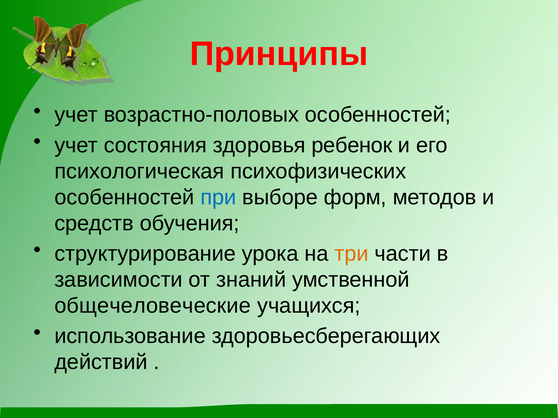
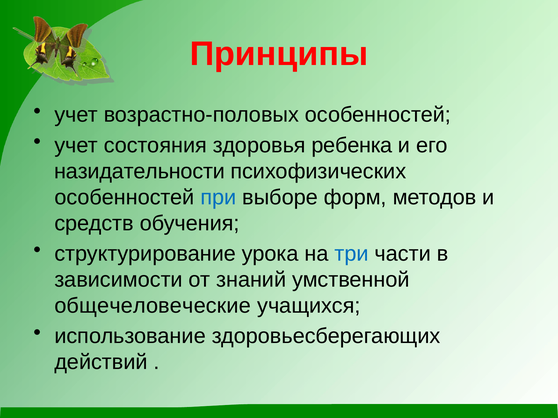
ребенок: ребенок -> ребенка
психологическая: психологическая -> назидательности
три colour: orange -> blue
